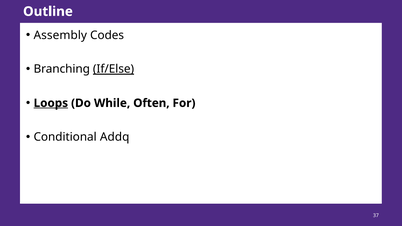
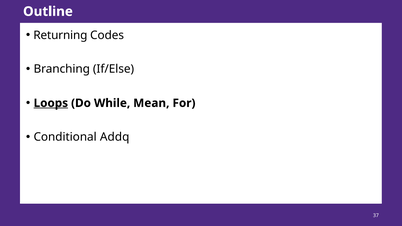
Assembly: Assembly -> Returning
If/Else underline: present -> none
Often: Often -> Mean
